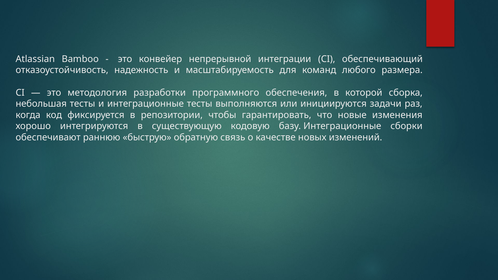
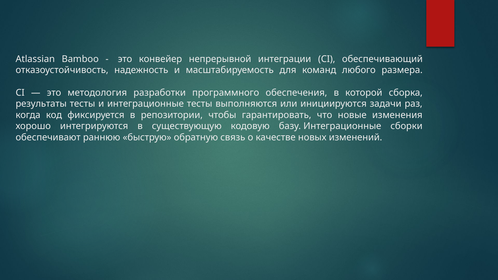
небольшая: небольшая -> результаты
